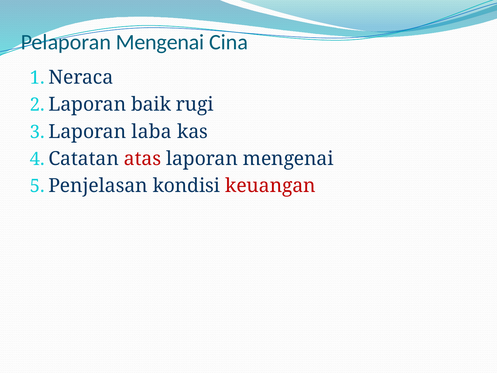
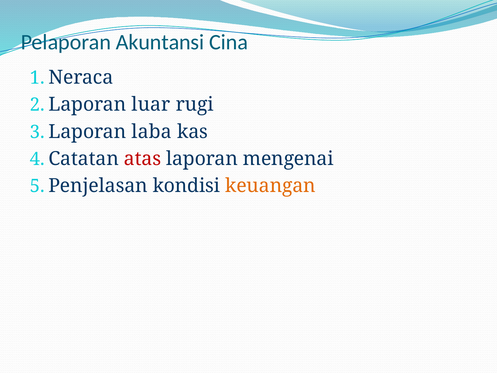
Pelaporan Mengenai: Mengenai -> Akuntansi
baik: baik -> luar
keuangan colour: red -> orange
